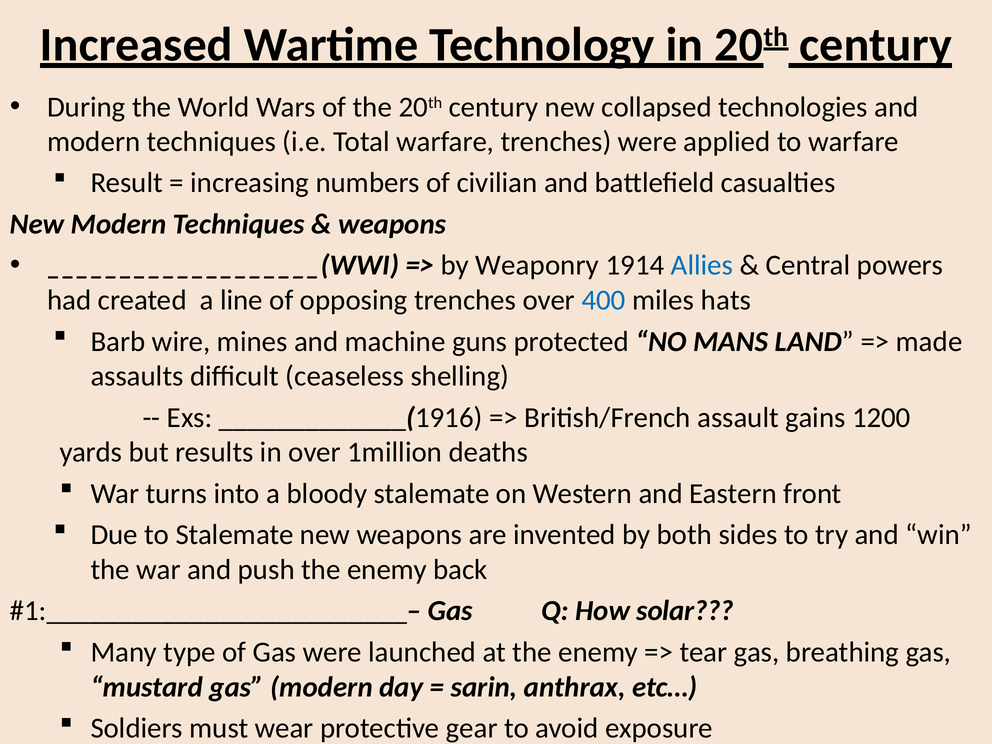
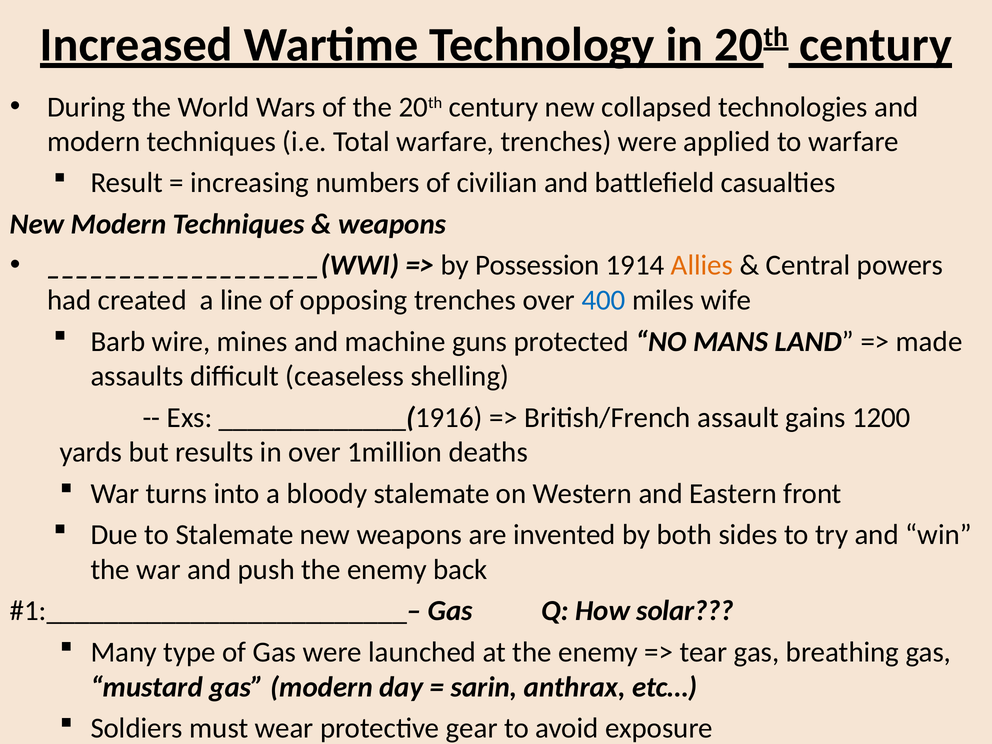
Weaponry: Weaponry -> Possession
Allies colour: blue -> orange
hats: hats -> wife
